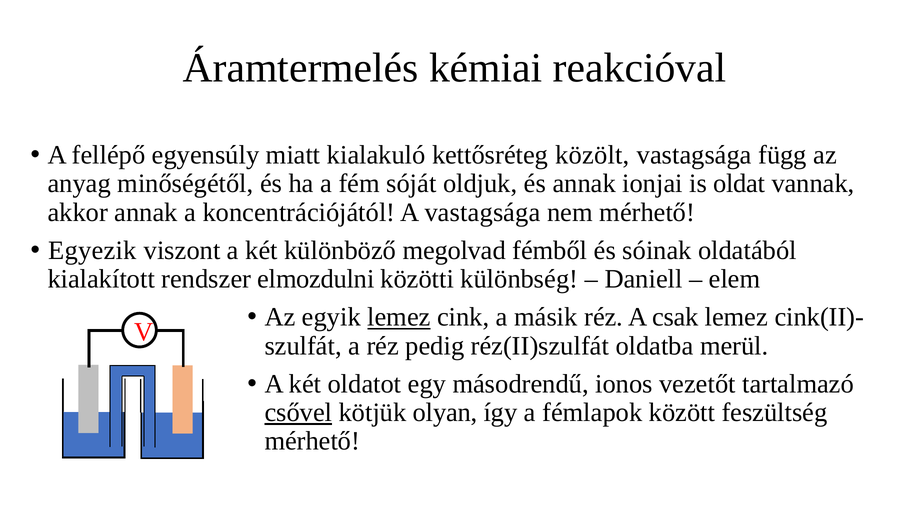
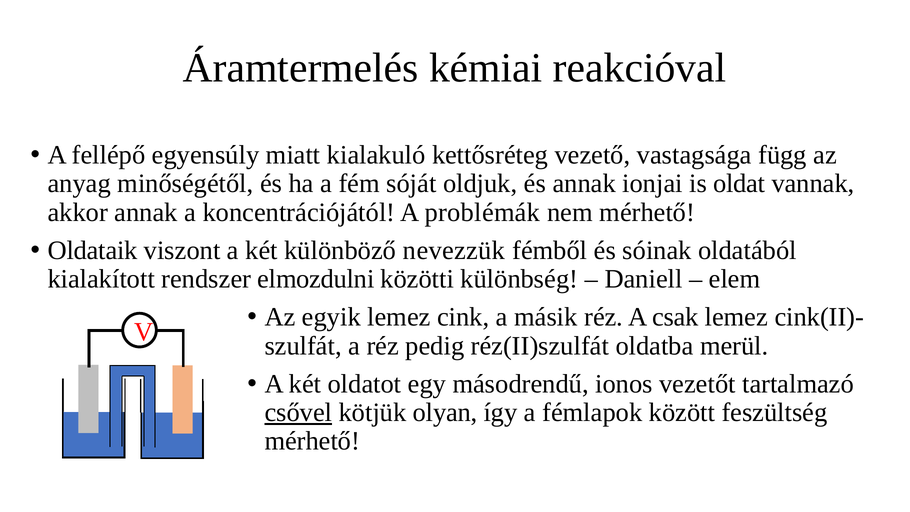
közölt: közölt -> vezető
A vastagsága: vastagsága -> problémák
Egyezik: Egyezik -> Oldataik
megolvad: megolvad -> nevezzük
lemez at (399, 317) underline: present -> none
